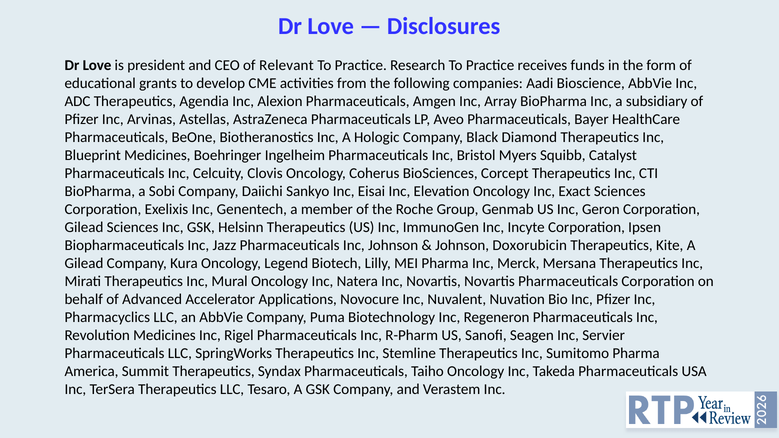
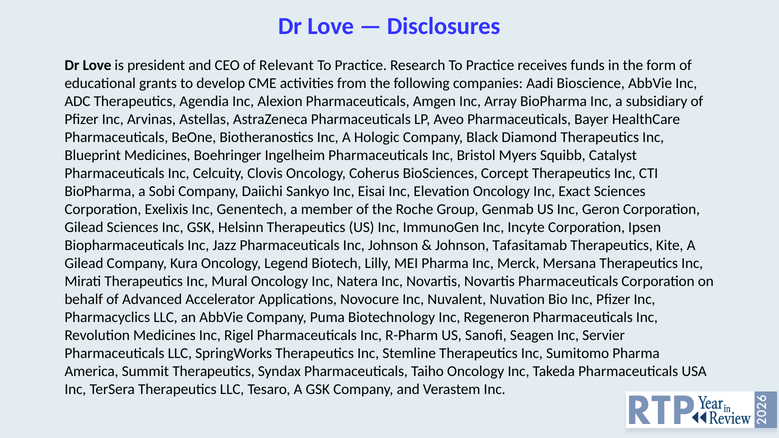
Doxorubicin: Doxorubicin -> Tafasitamab
